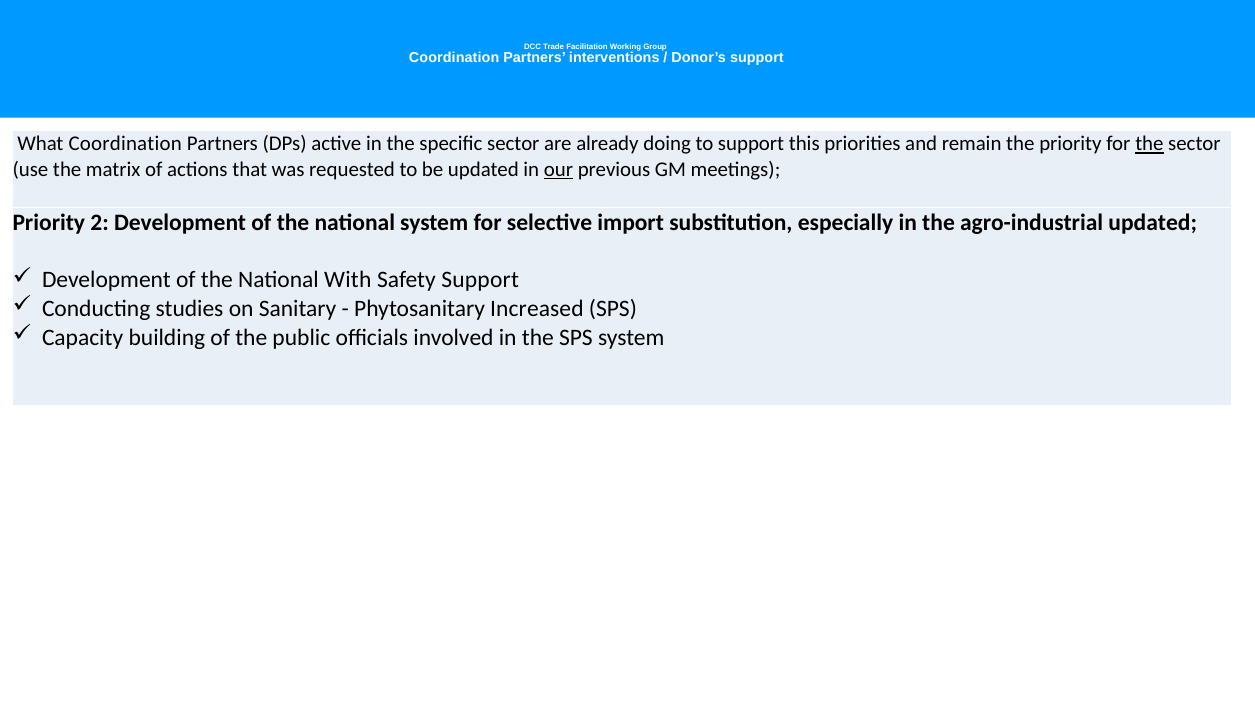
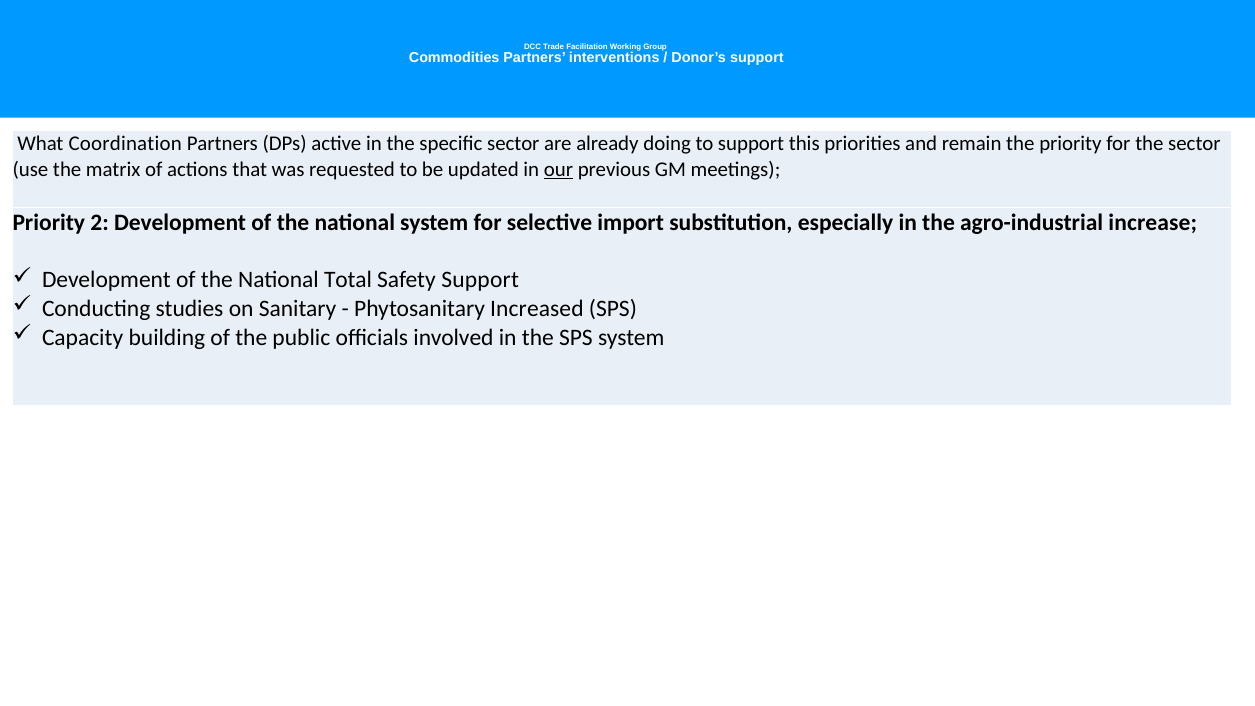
Coordination at (454, 58): Coordination -> Commodities
the at (1149, 144) underline: present -> none
agro-industrial updated: updated -> increase
With: With -> Total
